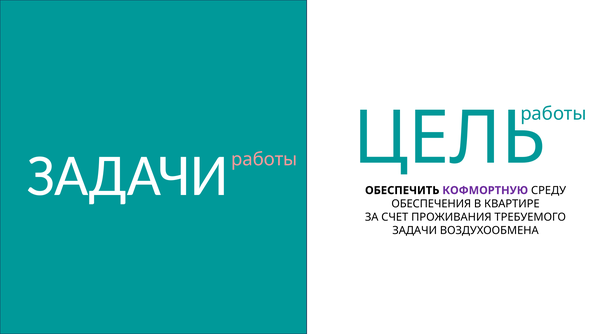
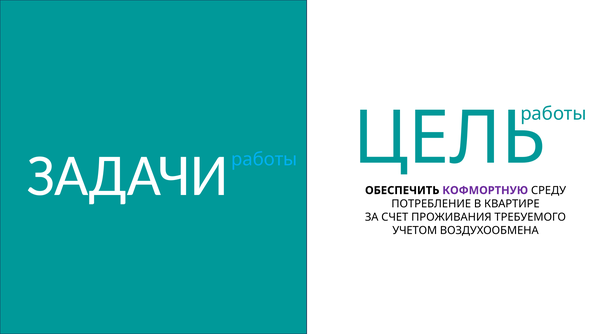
работы at (264, 159) colour: pink -> light blue
ОБЕСПЕЧЕНИЯ: ОБЕСПЕЧЕНИЯ -> ПОТРЕБЛЕНИЕ
ЗАДАЧИ at (415, 231): ЗАДАЧИ -> УЧЕТОМ
